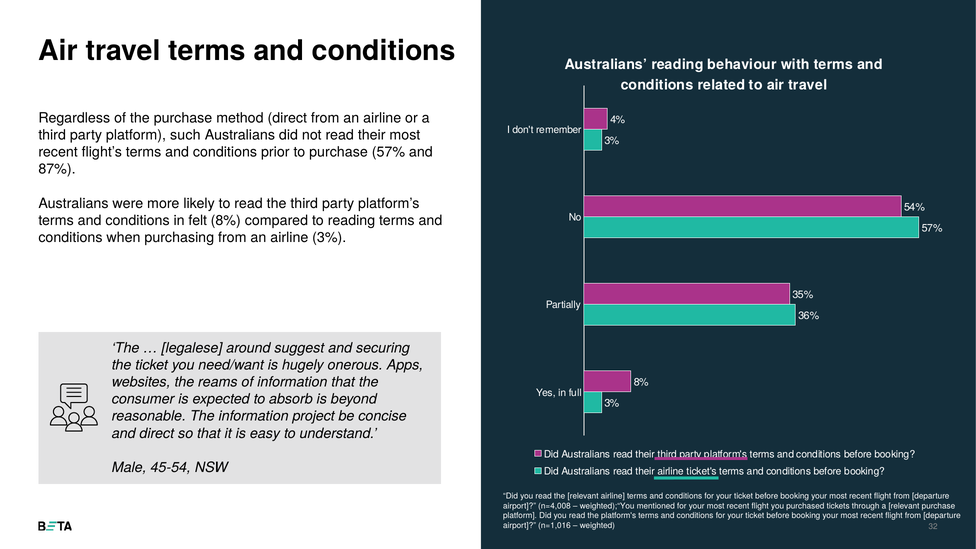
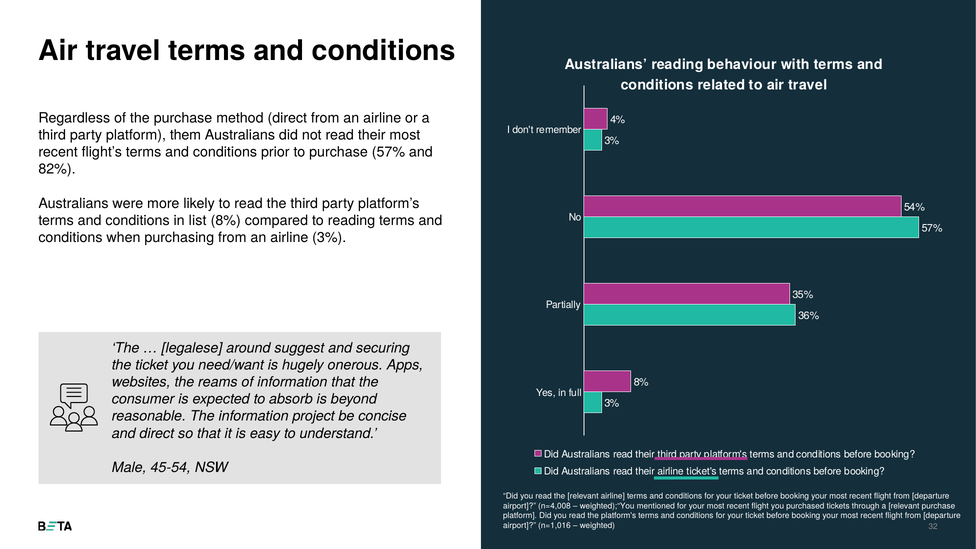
such: such -> them
87%: 87% -> 82%
felt: felt -> list
